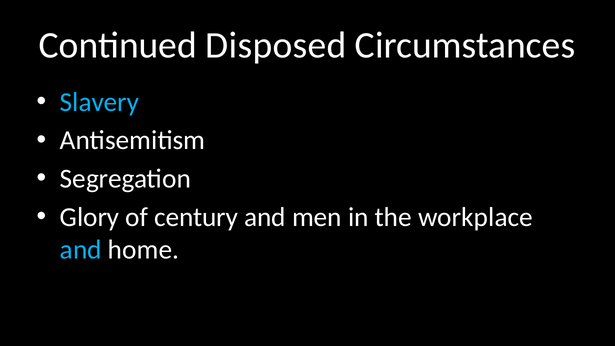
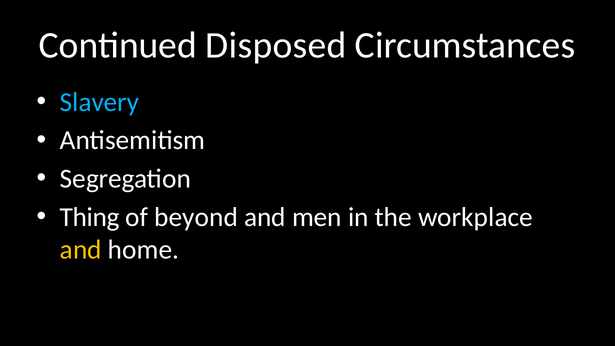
Glory: Glory -> Thing
century: century -> beyond
and at (81, 250) colour: light blue -> yellow
